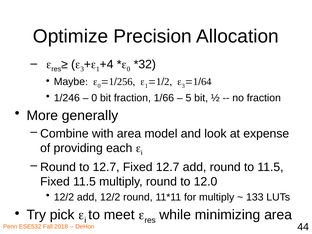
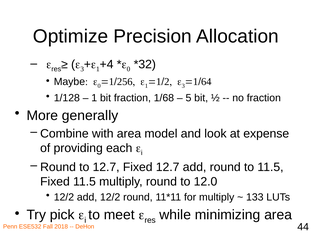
1/246: 1/246 -> 1/128
0 at (94, 98): 0 -> 1
1/66: 1/66 -> 1/68
